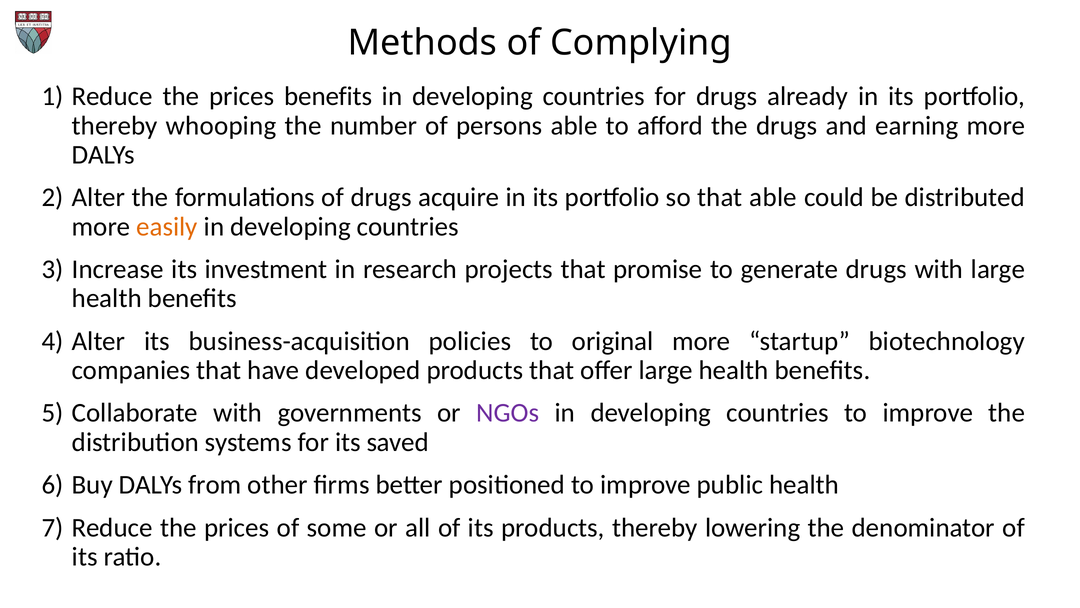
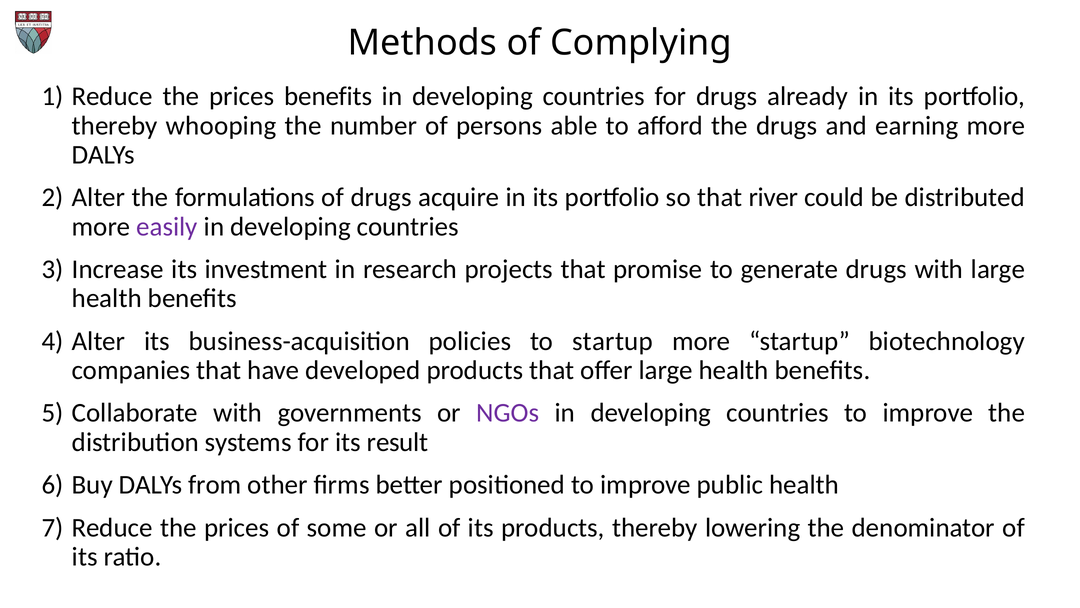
that able: able -> river
easily colour: orange -> purple
to original: original -> startup
saved: saved -> result
